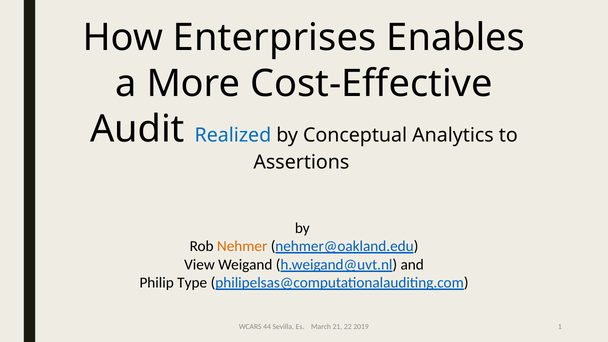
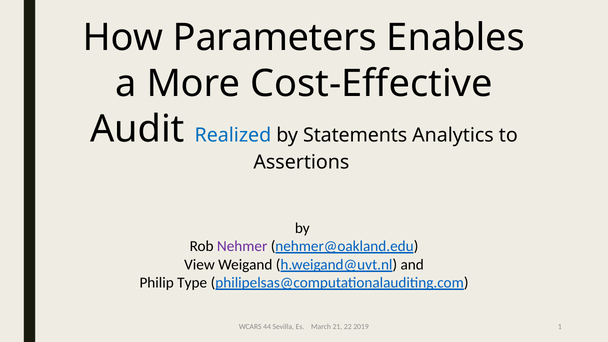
Enterprises: Enterprises -> Parameters
Conceptual: Conceptual -> Statements
Nehmer colour: orange -> purple
